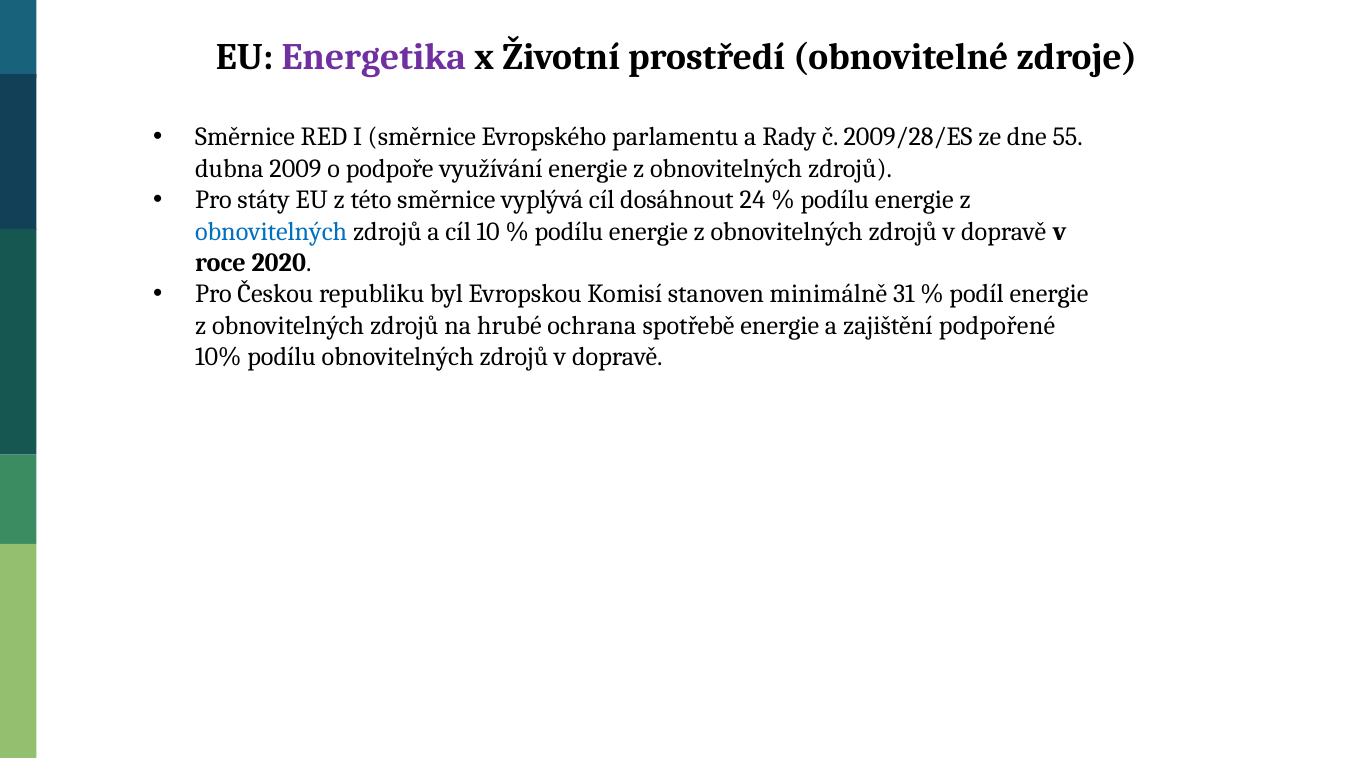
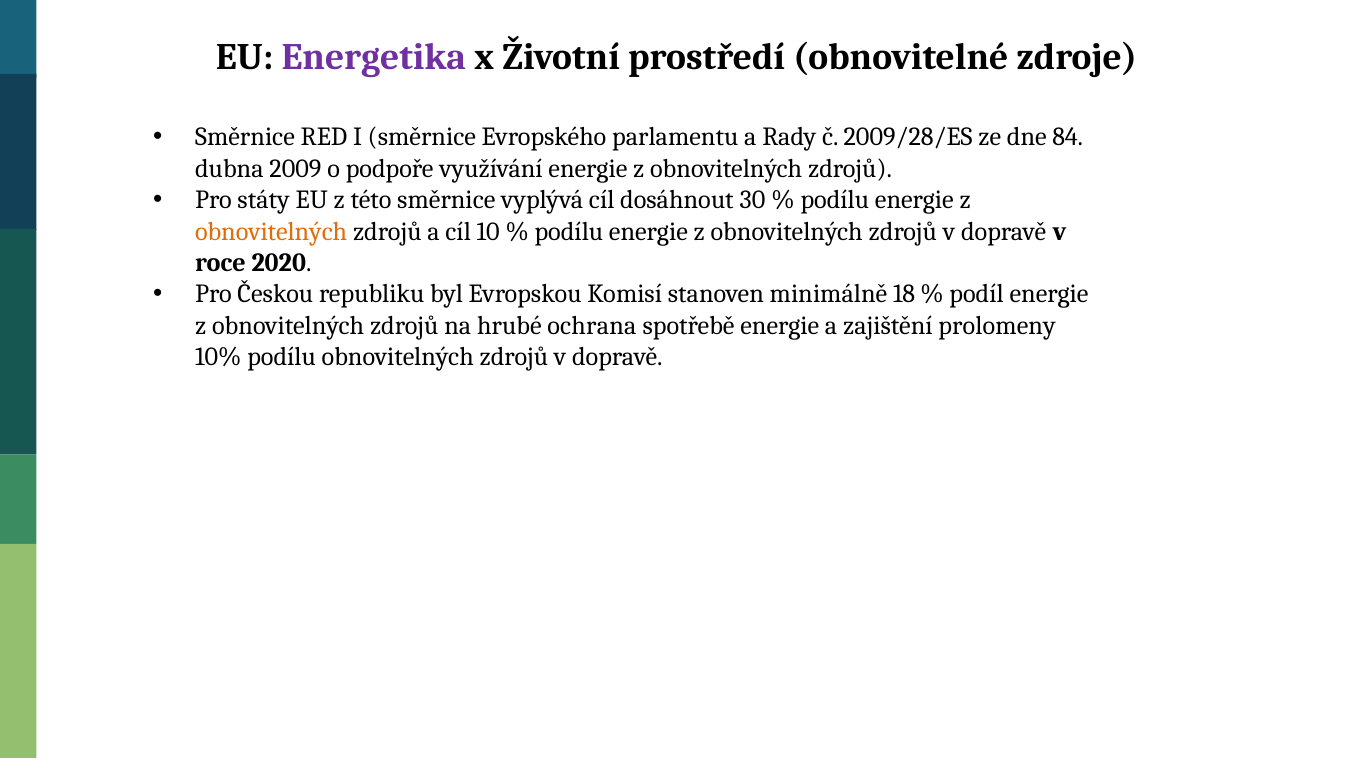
55: 55 -> 84
24: 24 -> 30
obnovitelných at (271, 231) colour: blue -> orange
31: 31 -> 18
podpořené: podpořené -> prolomeny
